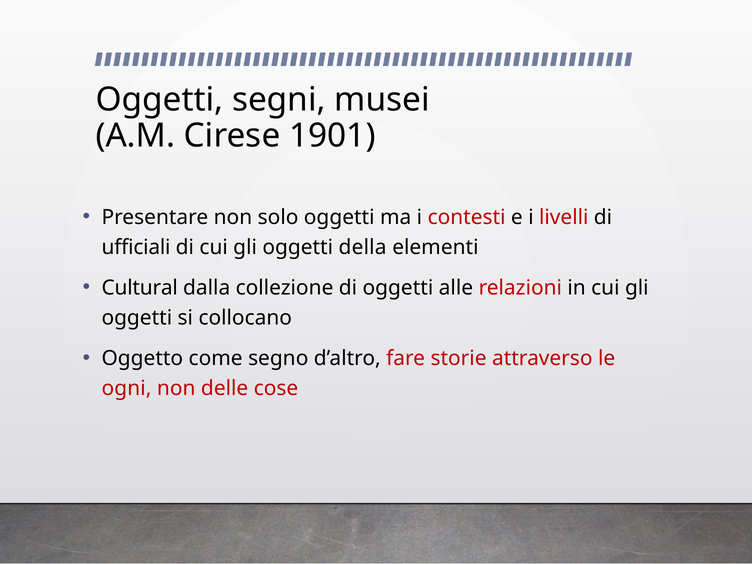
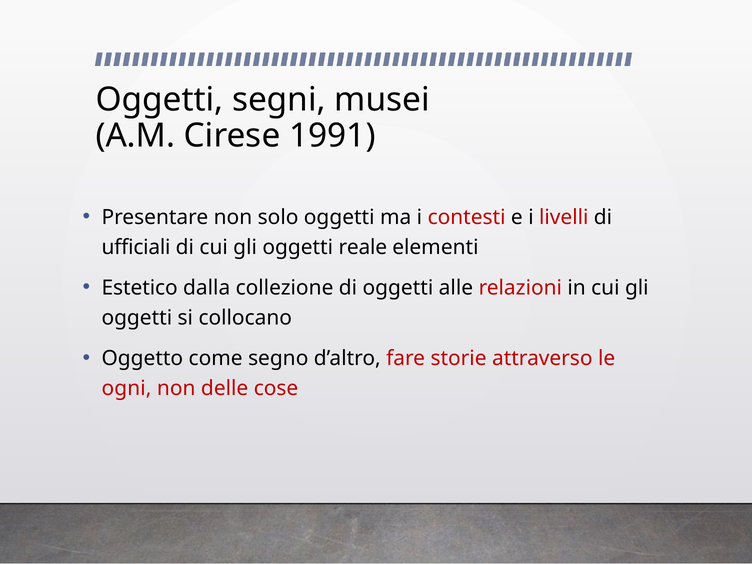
1901: 1901 -> 1991
della: della -> reale
Cultural: Cultural -> Estetico
